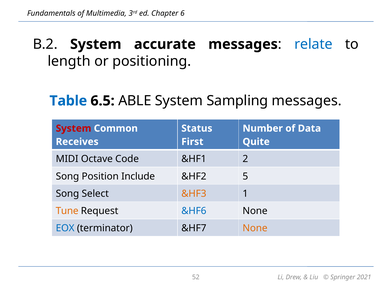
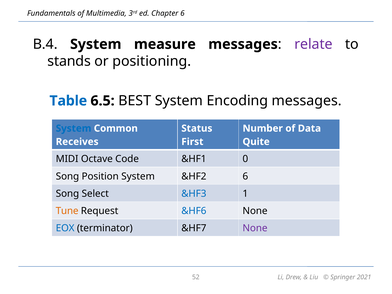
B.2: B.2 -> B.4
accurate: accurate -> measure
relate colour: blue -> purple
length: length -> stands
ABLE: ABLE -> BEST
Sampling: Sampling -> Encoding
System at (74, 128) colour: red -> blue
2: 2 -> 0
Position Include: Include -> System
&HF2 5: 5 -> 6
&HF3 colour: orange -> blue
None at (255, 228) colour: orange -> purple
